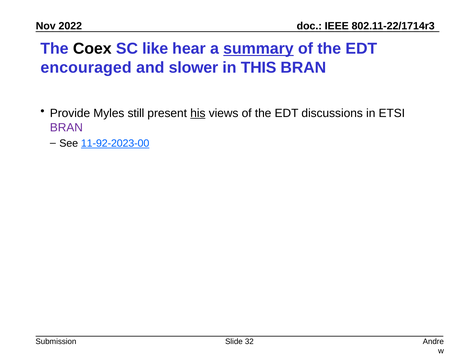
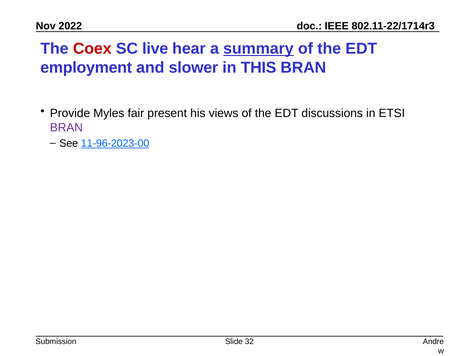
Coex colour: black -> red
like: like -> live
encouraged: encouraged -> employment
still: still -> fair
his underline: present -> none
11-92-2023-00: 11-92-2023-00 -> 11-96-2023-00
